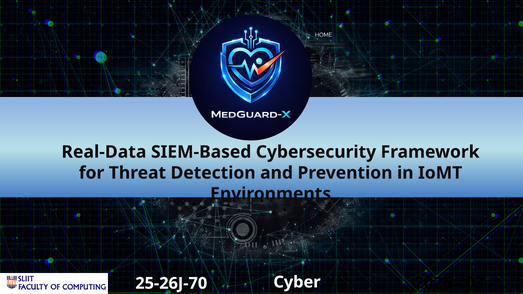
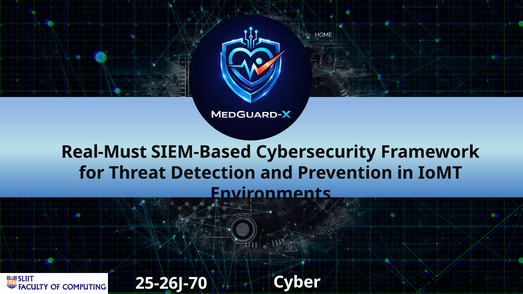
Real-Data: Real-Data -> Real-Must
